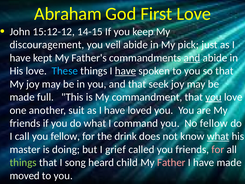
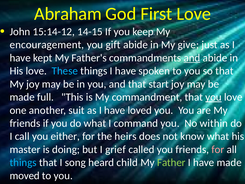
15:12-12: 15:12-12 -> 15:14-12
discouragement: discouragement -> encouragement
veil: veil -> gift
pick: pick -> give
have at (126, 71) underline: present -> none
seek: seek -> start
No fellow: fellow -> within
you fellow: fellow -> either
drink: drink -> heirs
what at (218, 136) underline: present -> none
things at (23, 162) colour: light green -> light blue
Father colour: pink -> light green
